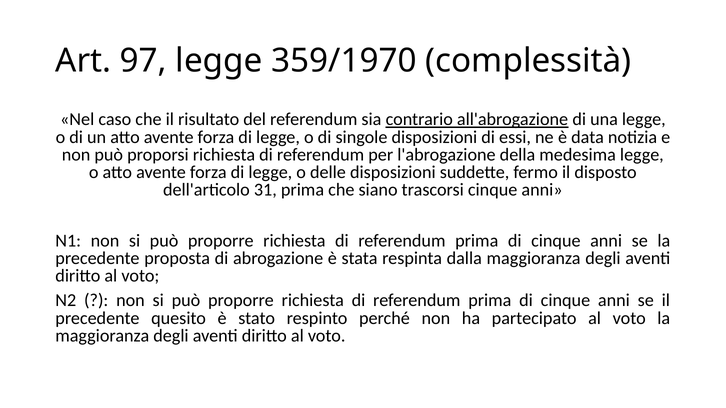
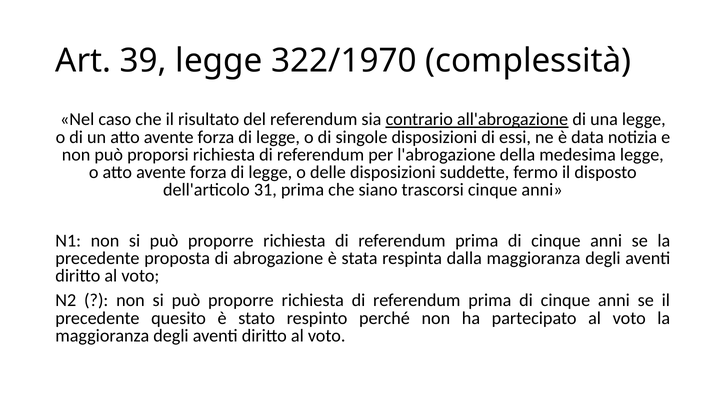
97: 97 -> 39
359/1970: 359/1970 -> 322/1970
